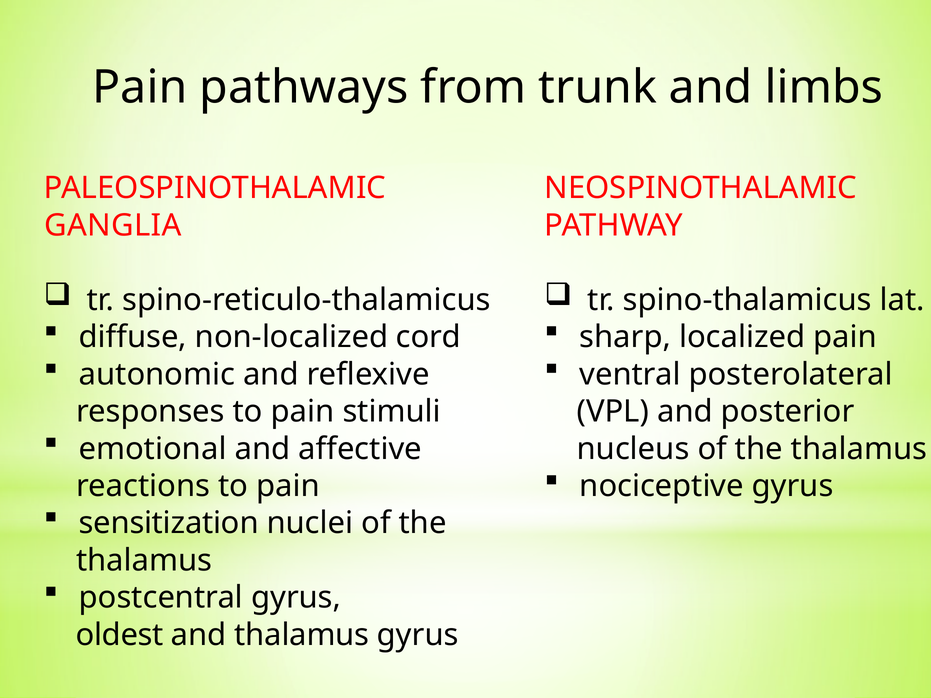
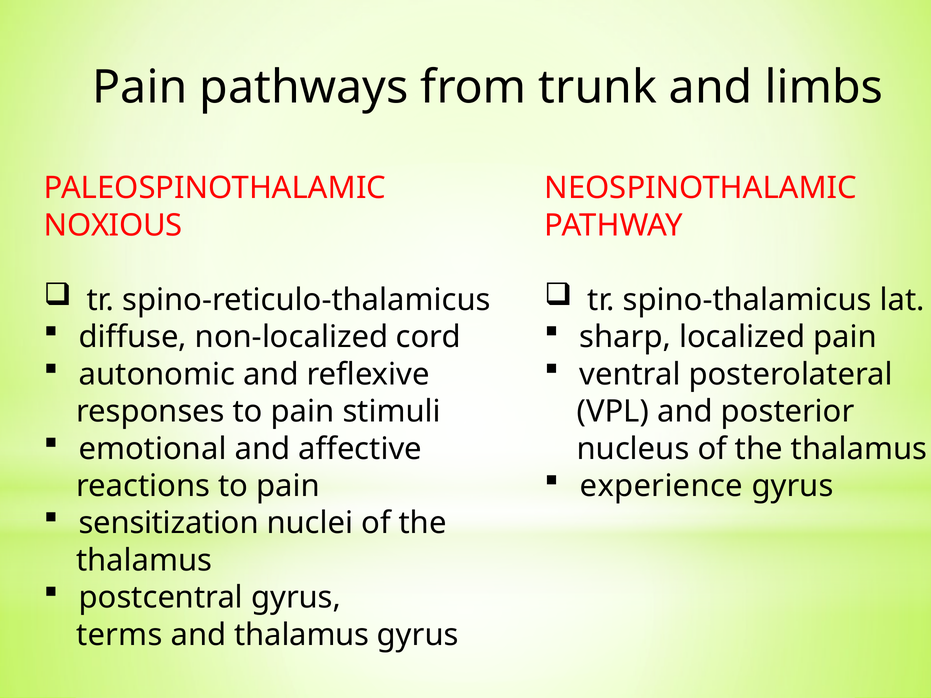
GANGLIA: GANGLIA -> NOXIOUS
nociceptive: nociceptive -> experience
oldest: oldest -> terms
